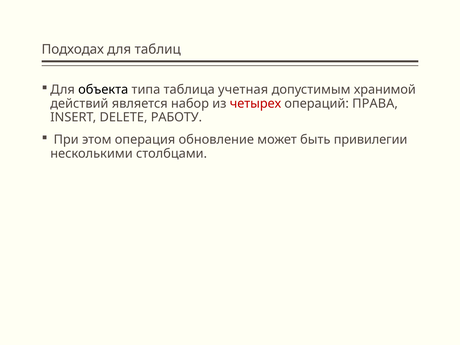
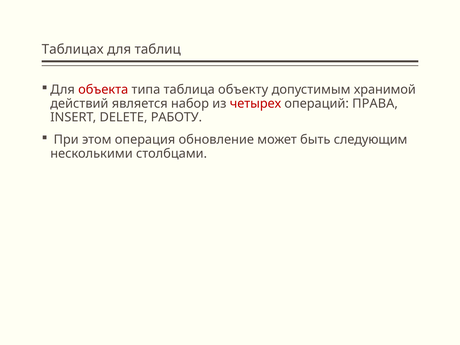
Подходах: Подходах -> Таблицах
объекта colour: black -> red
учетная: учетная -> объекту
привилегии: привилегии -> следующим
